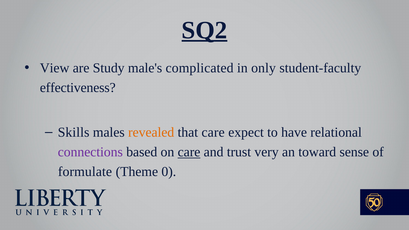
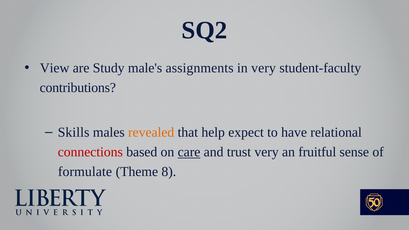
SQ2 underline: present -> none
complicated: complicated -> assignments
in only: only -> very
effectiveness: effectiveness -> contributions
that care: care -> help
connections colour: purple -> red
toward: toward -> fruitful
0: 0 -> 8
